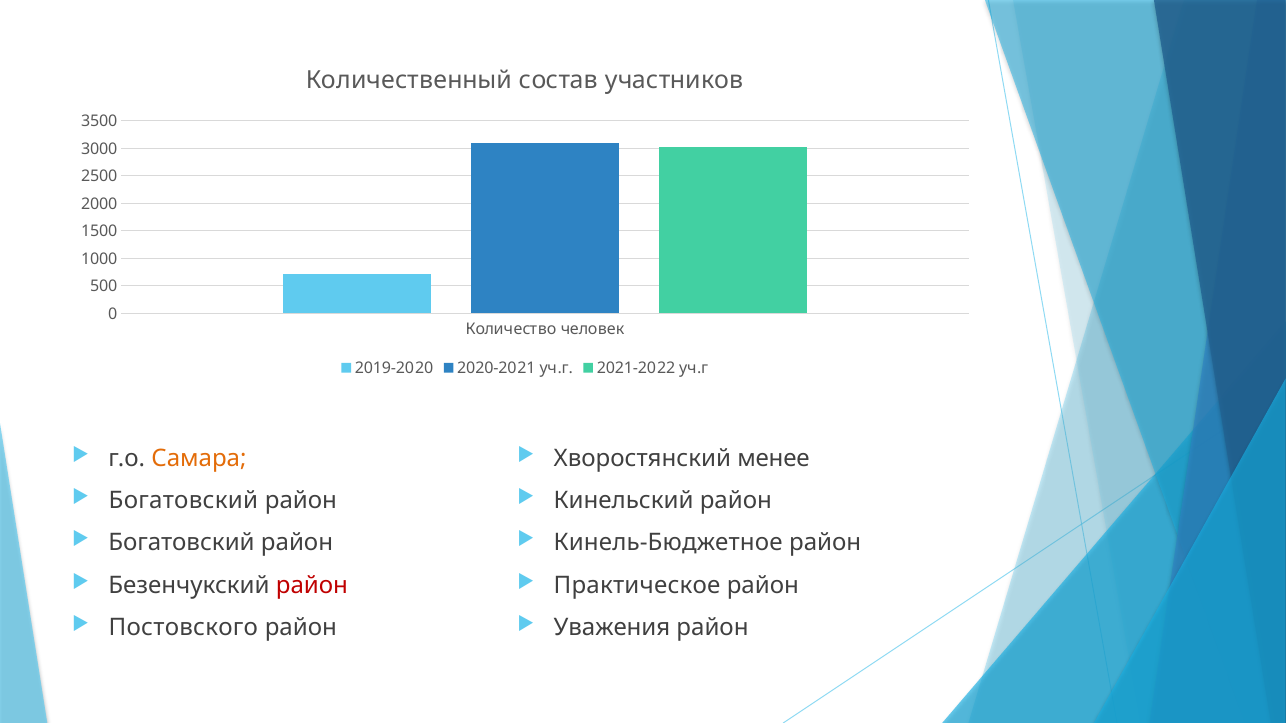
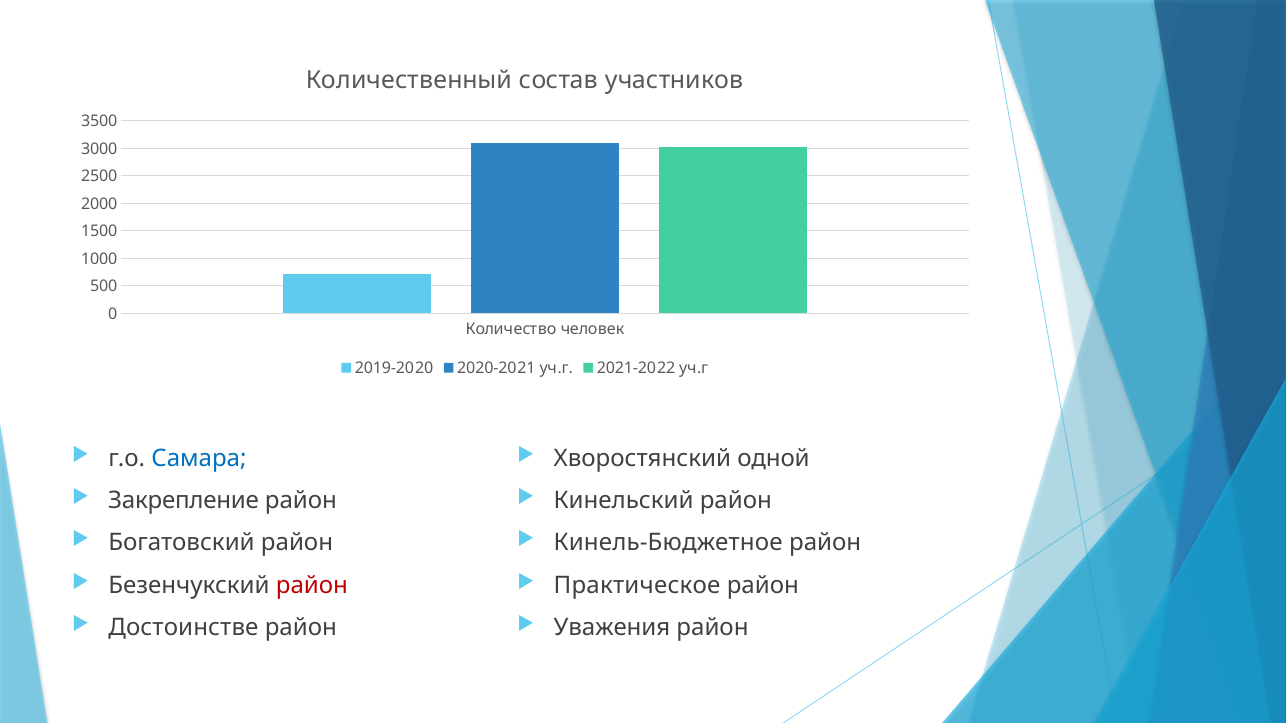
Самара colour: orange -> blue
менее: менее -> одной
Богатовский at (183, 501): Богатовский -> Закрепление
Постовского: Постовского -> Достоинстве
